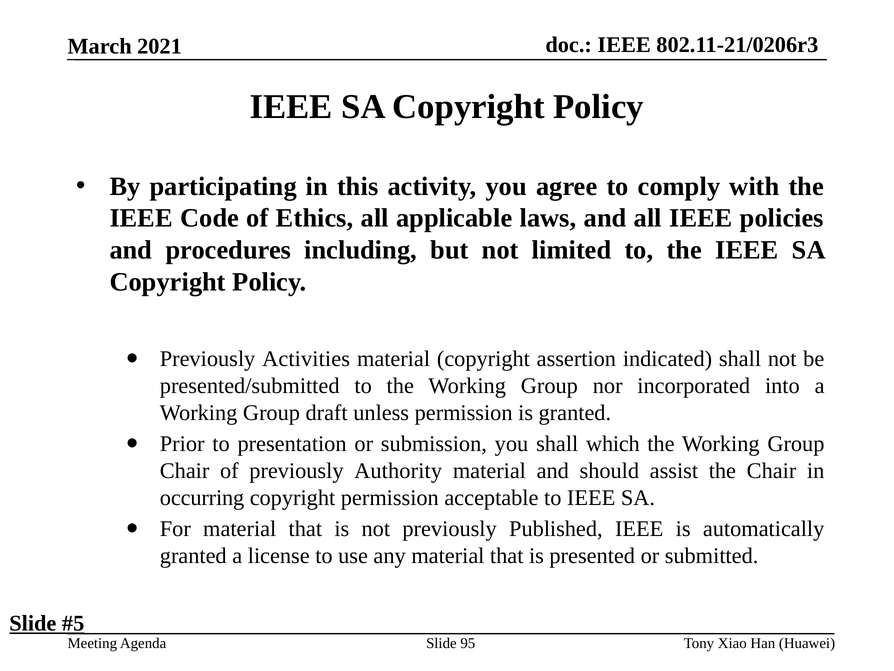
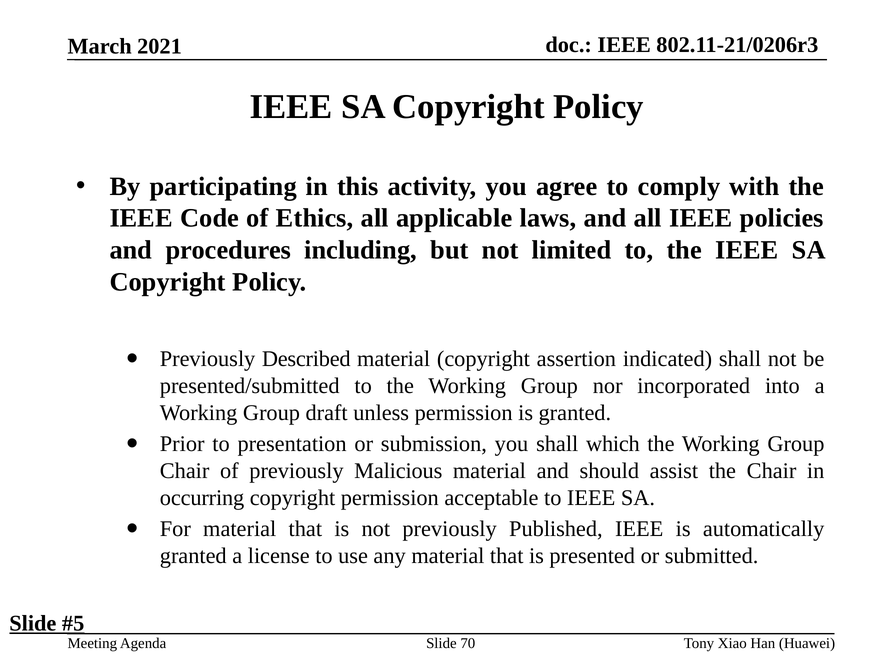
Activities: Activities -> Described
Authority: Authority -> Malicious
95: 95 -> 70
